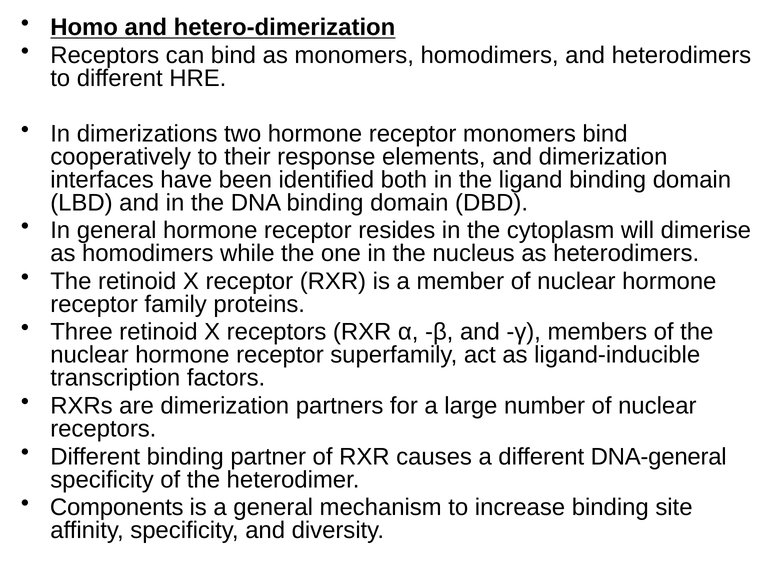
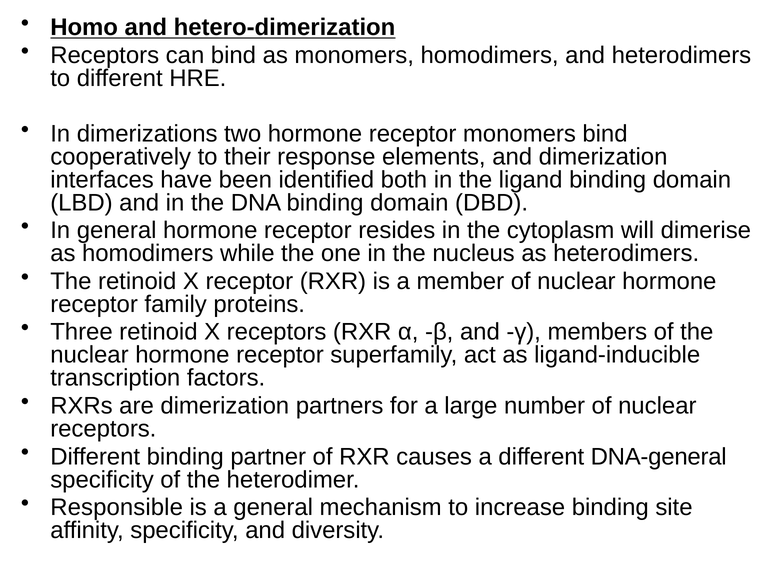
Components: Components -> Responsible
